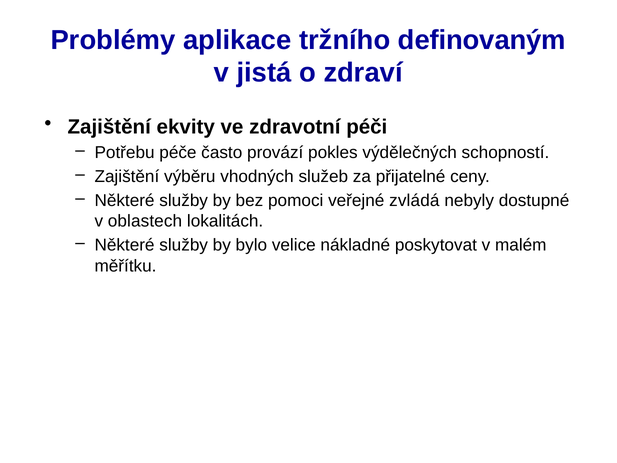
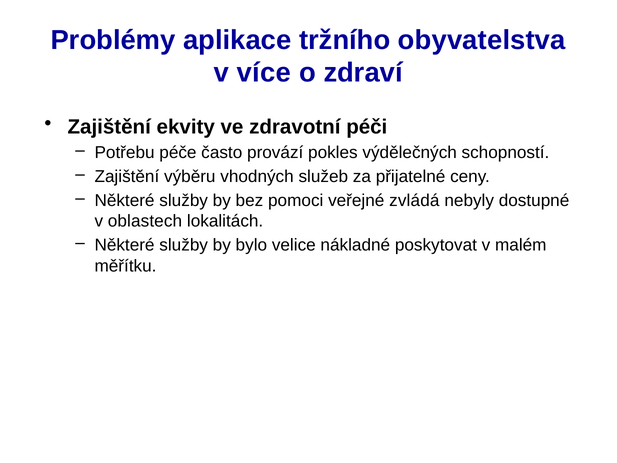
definovaným: definovaným -> obyvatelstva
jistá: jistá -> více
